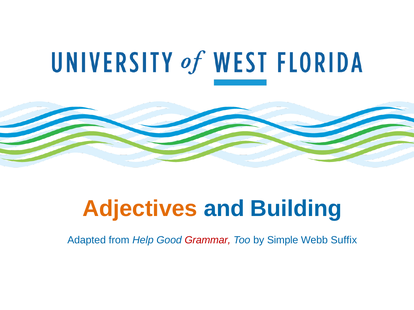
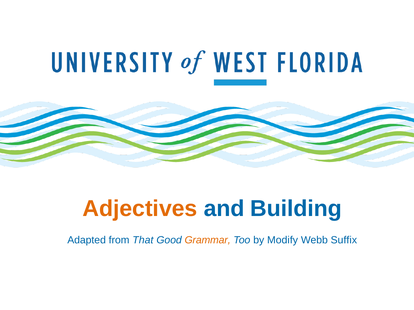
Help: Help -> That
Grammar colour: red -> orange
Simple: Simple -> Modify
